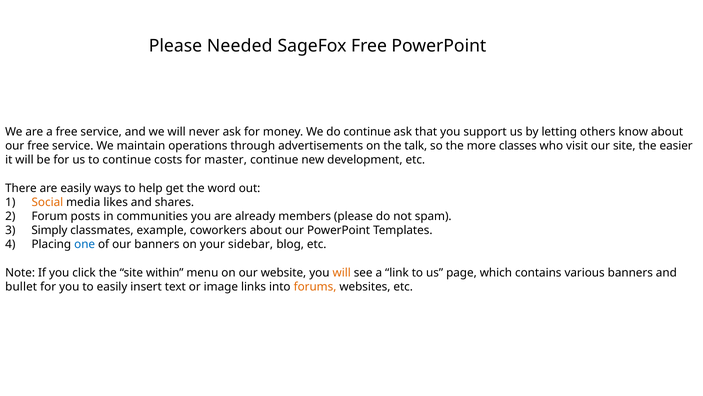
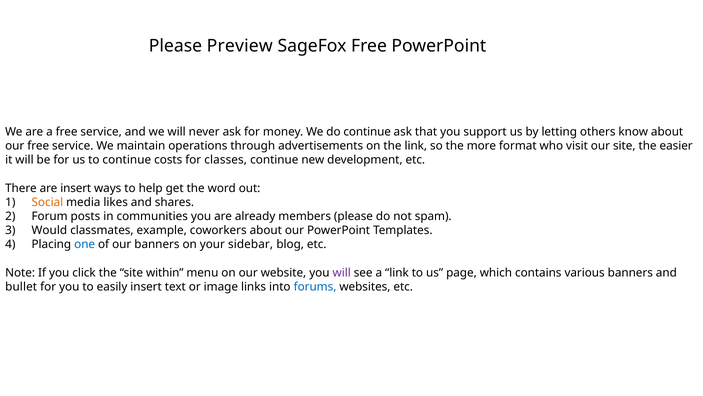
Needed: Needed -> Preview
the talk: talk -> link
classes: classes -> format
master: master -> classes
are easily: easily -> insert
Simply: Simply -> Would
will at (342, 272) colour: orange -> purple
forums colour: orange -> blue
